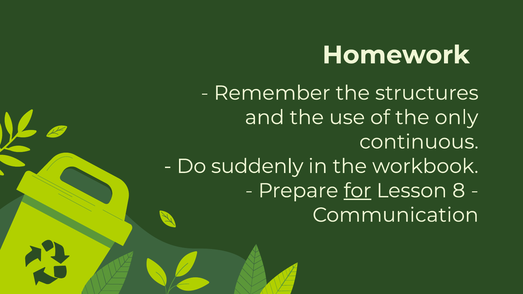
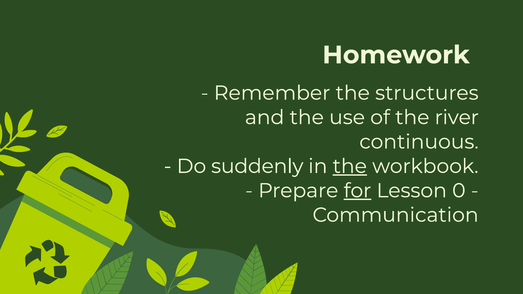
only: only -> river
the at (350, 166) underline: none -> present
8: 8 -> 0
